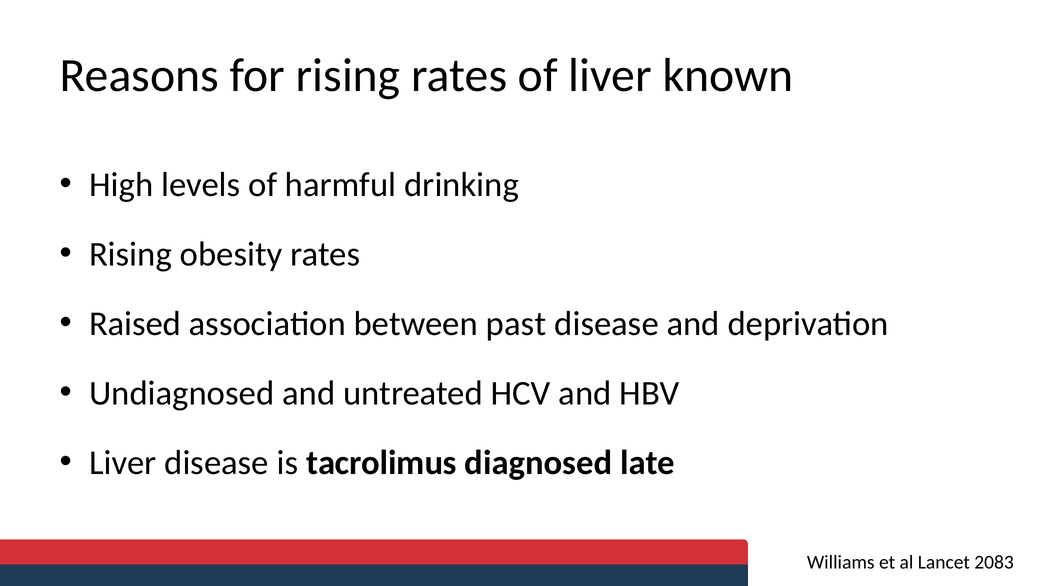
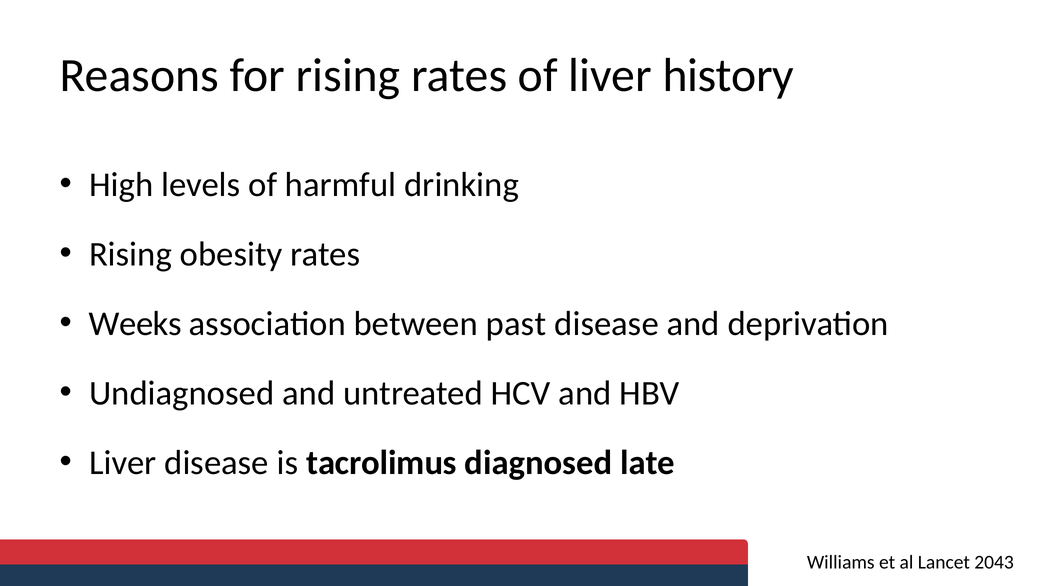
known: known -> history
Raised: Raised -> Weeks
2083: 2083 -> 2043
